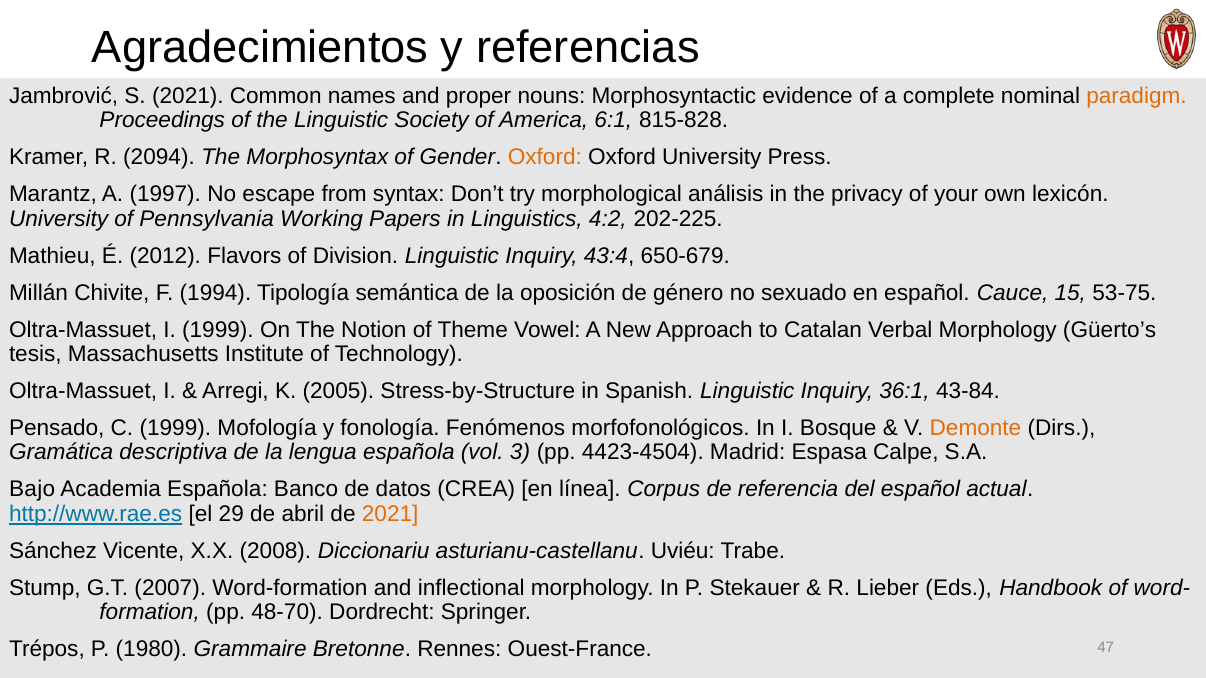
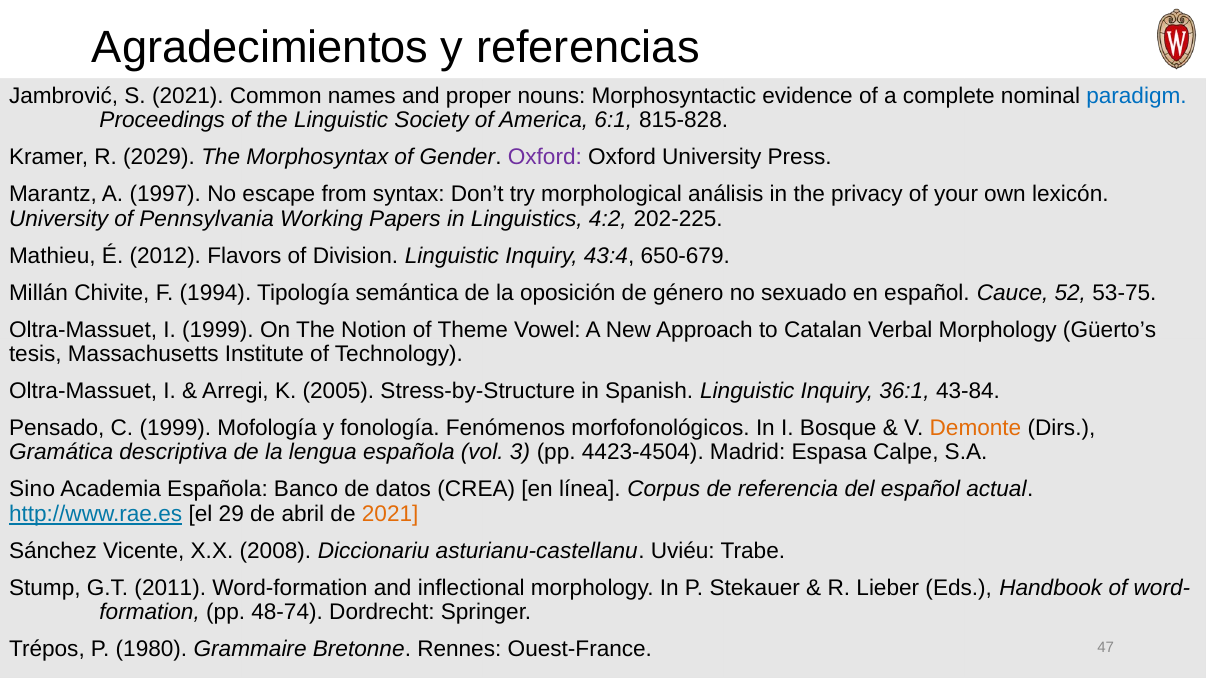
paradigm colour: orange -> blue
2094: 2094 -> 2029
Oxford at (545, 157) colour: orange -> purple
15: 15 -> 52
Bajo: Bajo -> Sino
2007: 2007 -> 2011
48-70: 48-70 -> 48-74
